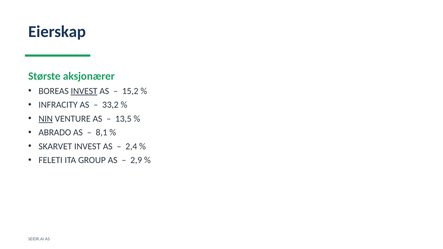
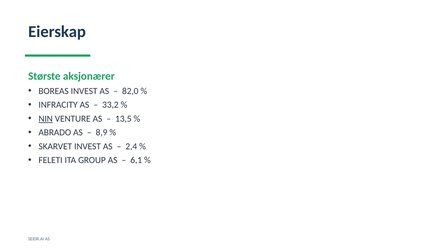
INVEST at (84, 91) underline: present -> none
15,2: 15,2 -> 82,0
8,1: 8,1 -> 8,9
2,9: 2,9 -> 6,1
